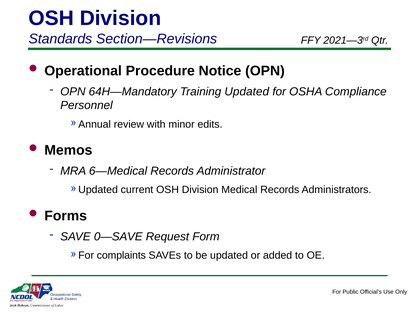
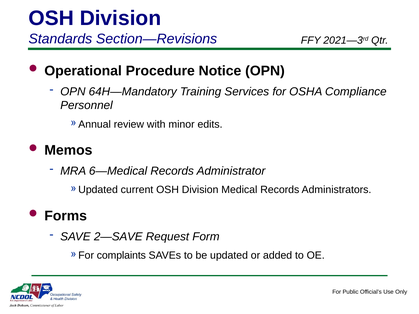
Training Updated: Updated -> Services
0—SAVE: 0—SAVE -> 2—SAVE
